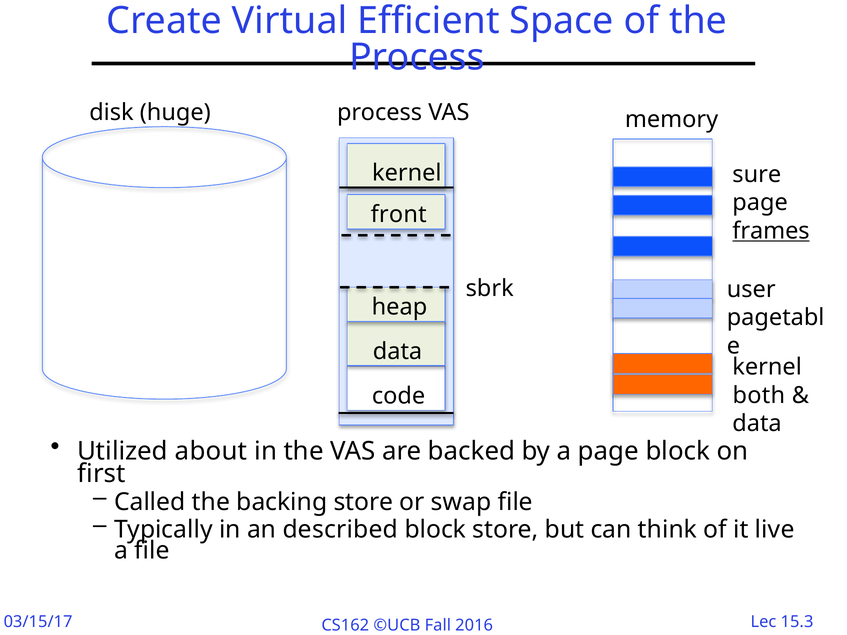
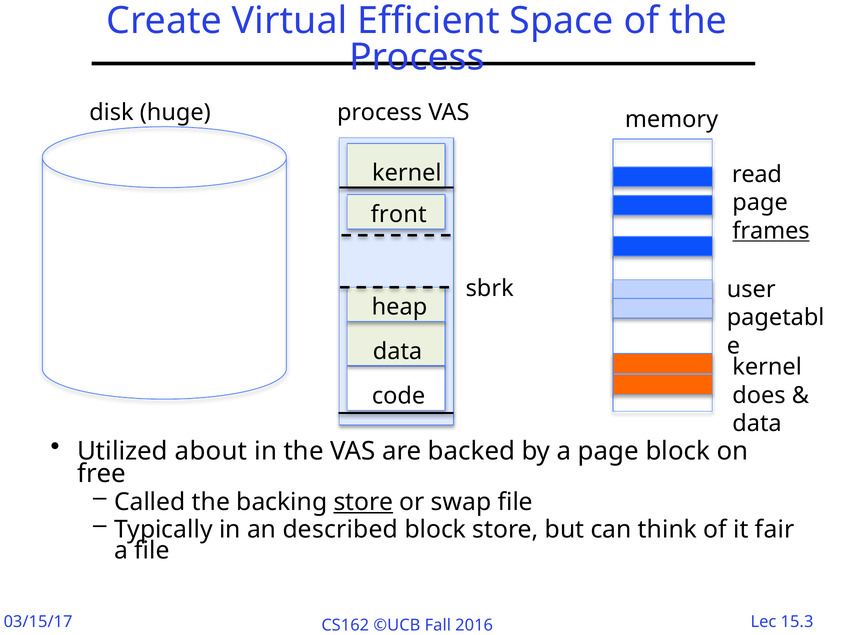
sure: sure -> read
both: both -> does
first: first -> free
store at (363, 502) underline: none -> present
live: live -> fair
